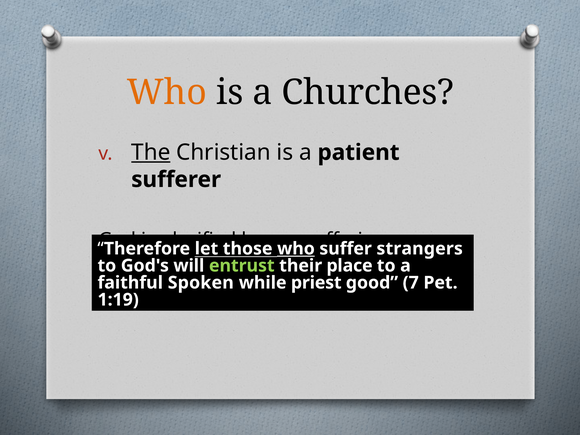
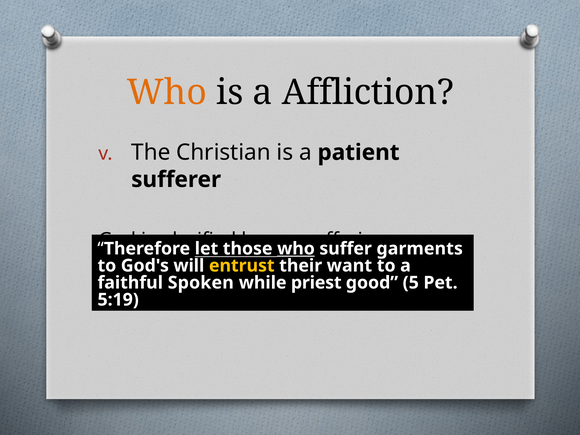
Churches: Churches -> Affliction
The underline: present -> none
strangers: strangers -> garments
entrust colour: light green -> yellow
place: place -> want
7: 7 -> 5
1:19: 1:19 -> 5:19
